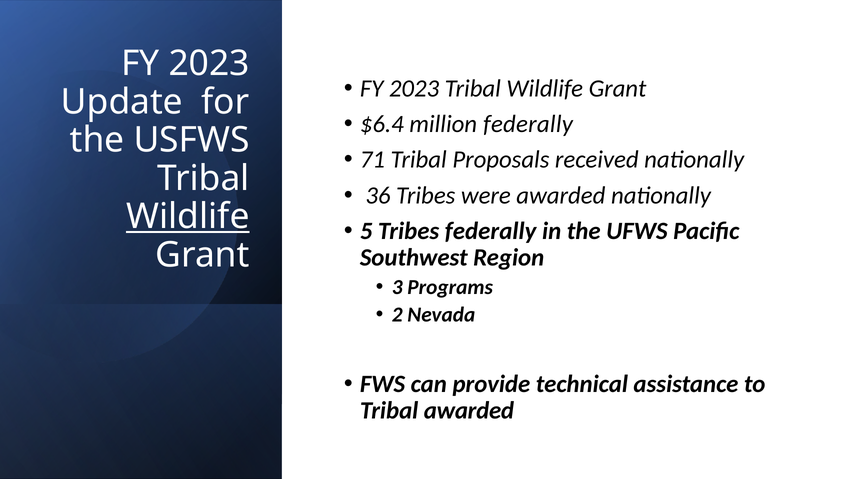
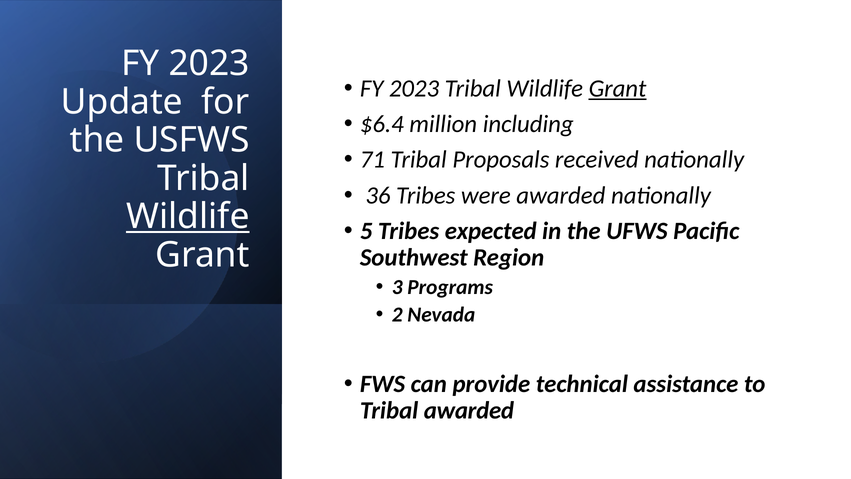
Grant at (617, 88) underline: none -> present
million federally: federally -> including
Tribes federally: federally -> expected
